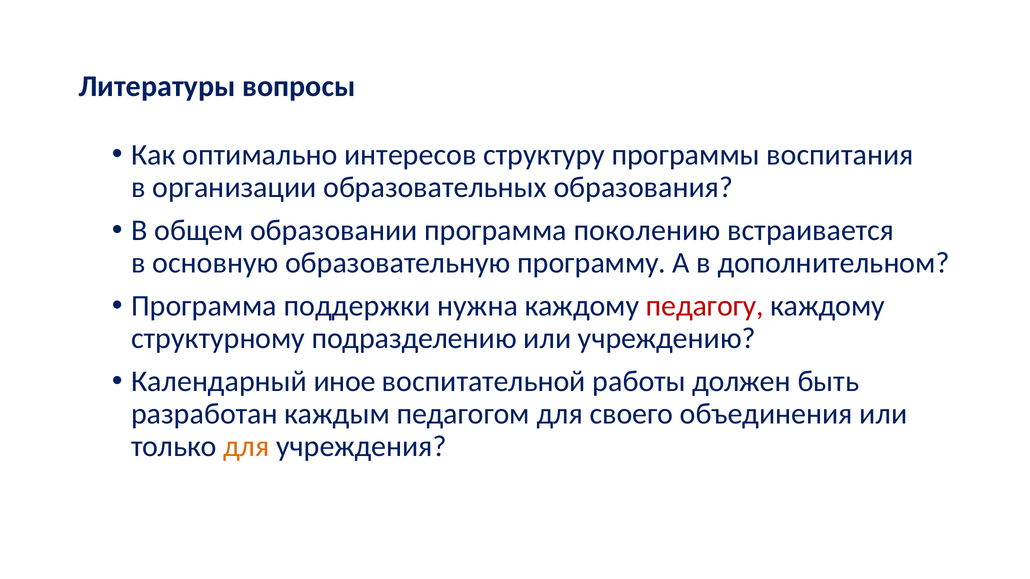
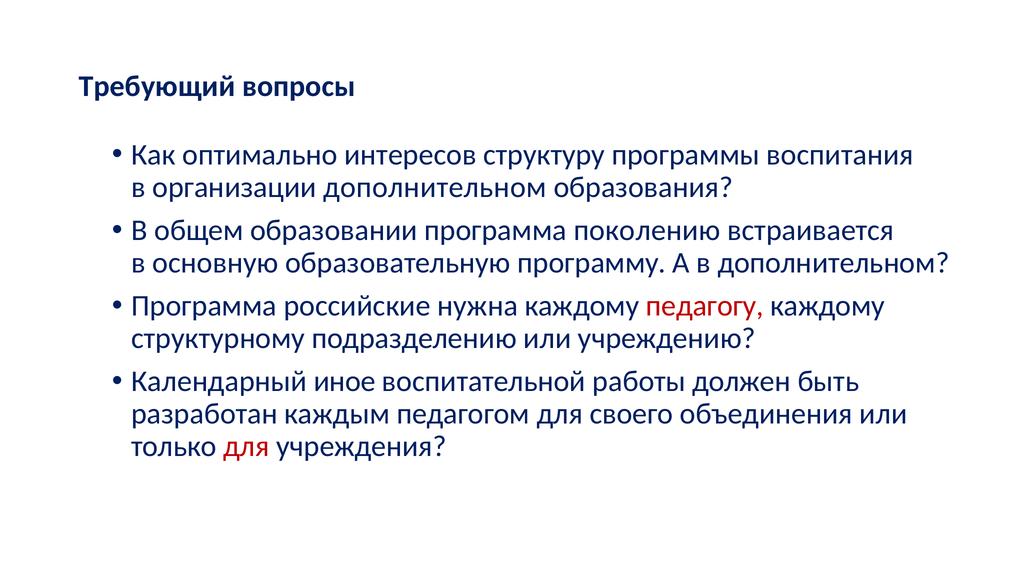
Литературы: Литературы -> Требующий
организации образовательных: образовательных -> дополнительном
поддержки: поддержки -> российские
для at (246, 447) colour: orange -> red
